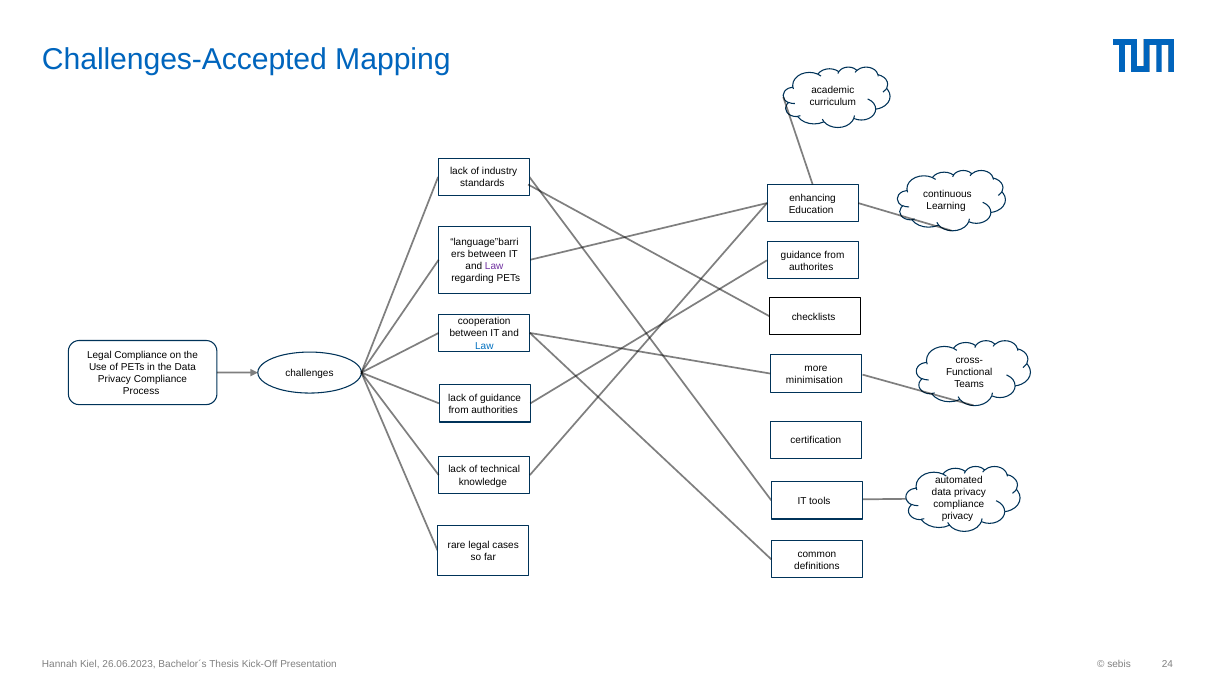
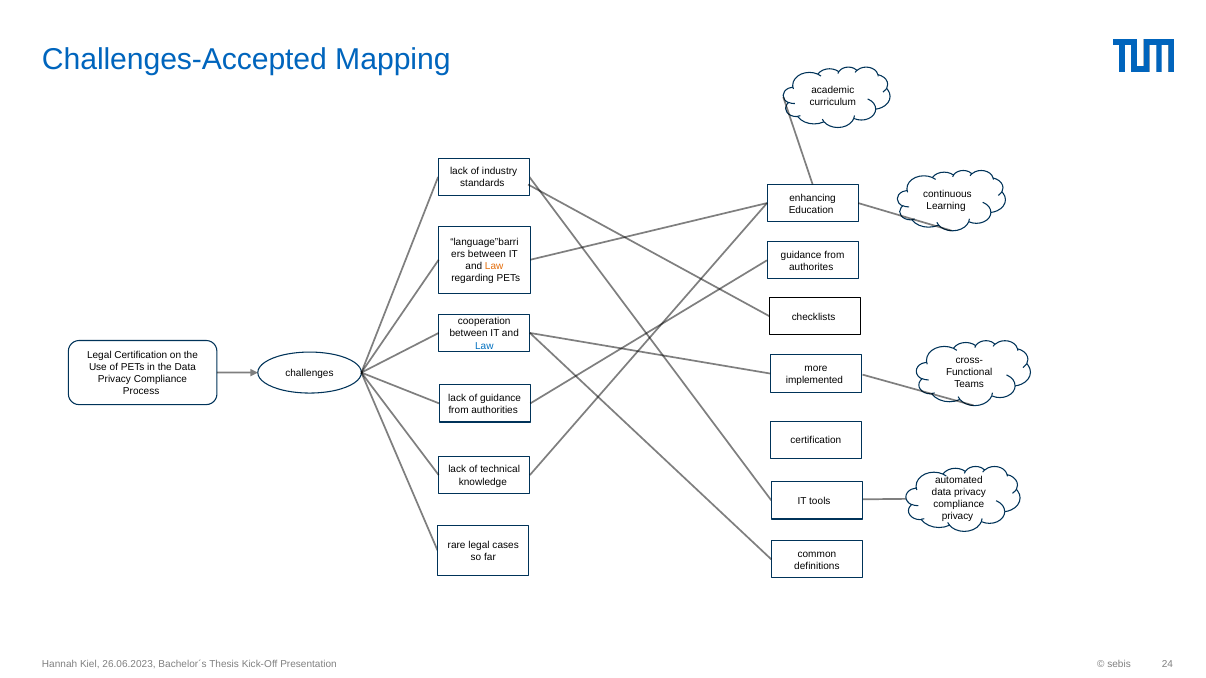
Law at (494, 267) colour: purple -> orange
Legal Compliance: Compliance -> Certification
minimisation: minimisation -> implemented
